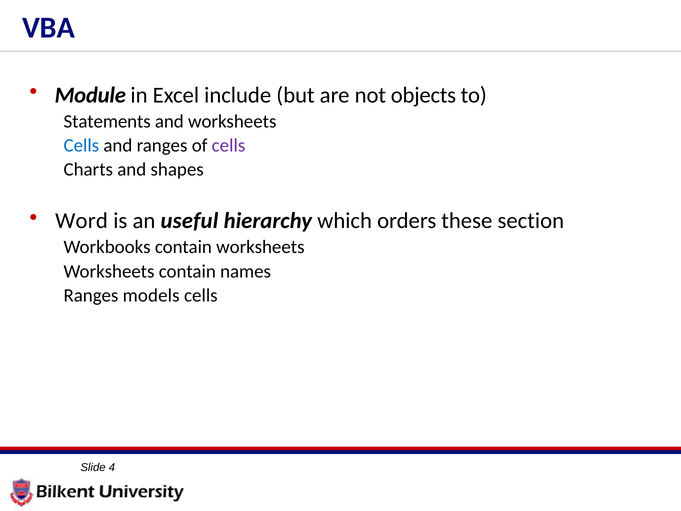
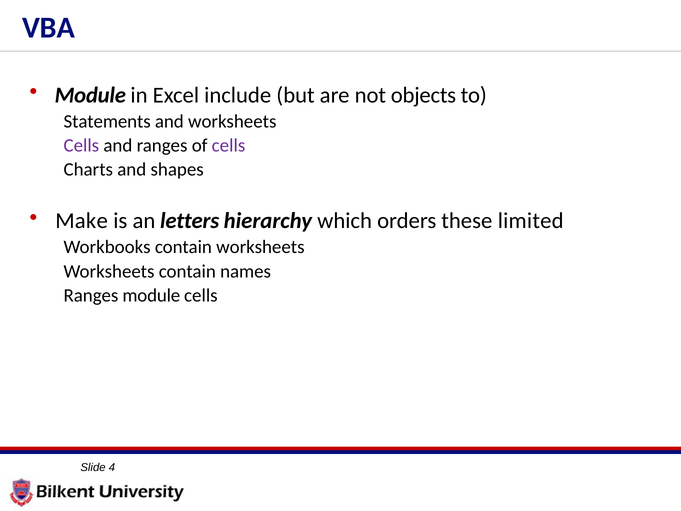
Cells at (81, 145) colour: blue -> purple
Word: Word -> Make
useful: useful -> letters
section: section -> limited
Ranges models: models -> module
